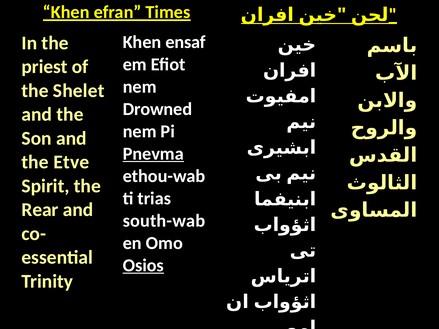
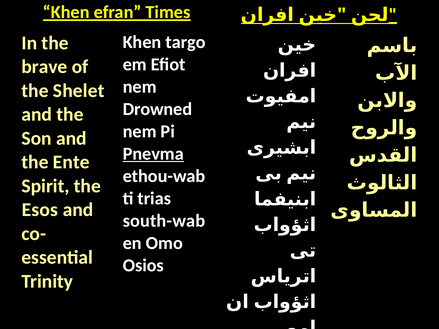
ensaf: ensaf -> targo
priest: priest -> brave
Etve: Etve -> Ente
Rear: Rear -> Esos
Osios underline: present -> none
